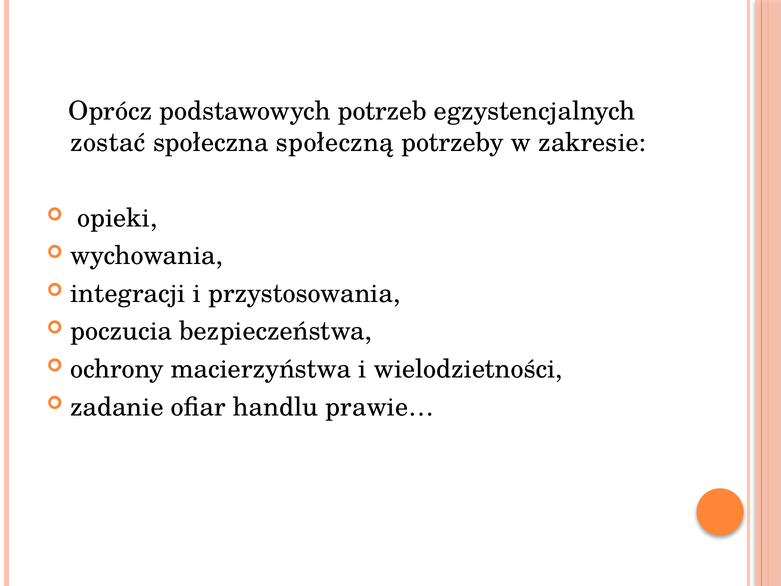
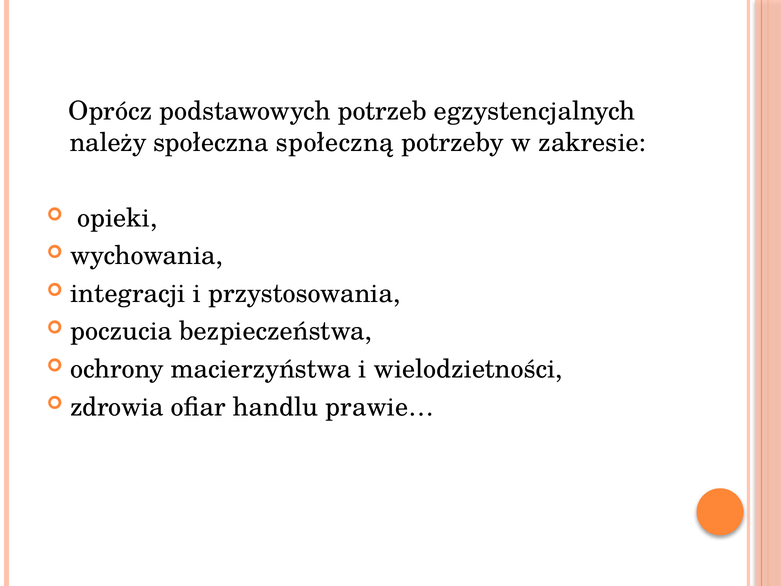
zostać: zostać -> należy
zadanie: zadanie -> zdrowia
